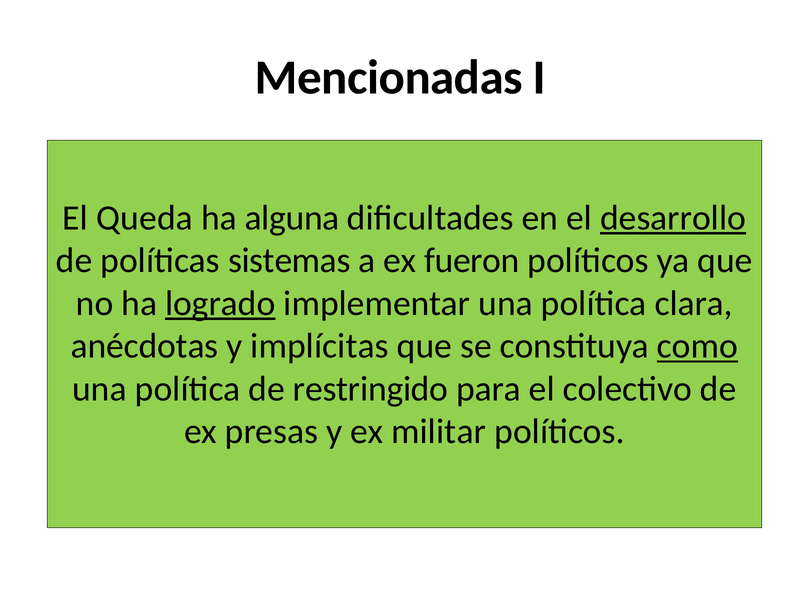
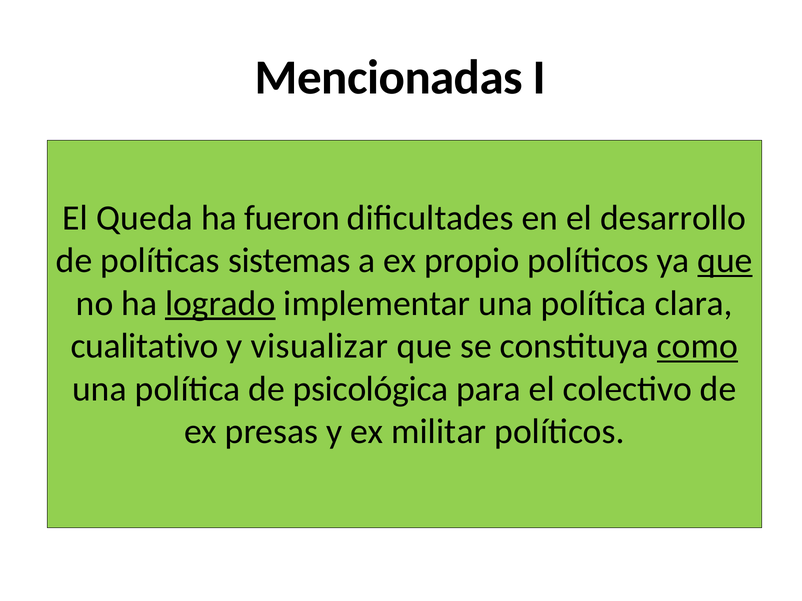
alguna: alguna -> fueron
desarrollo underline: present -> none
fueron: fueron -> propio
que at (725, 261) underline: none -> present
anécdotas: anécdotas -> cualitativo
implícitas: implícitas -> visualizar
restringido: restringido -> psicológica
